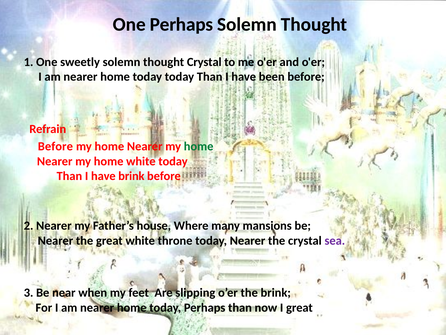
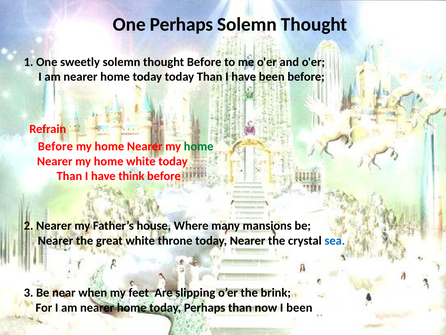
thought Crystal: Crystal -> Before
have brink: brink -> think
sea colour: purple -> blue
I great: great -> been
